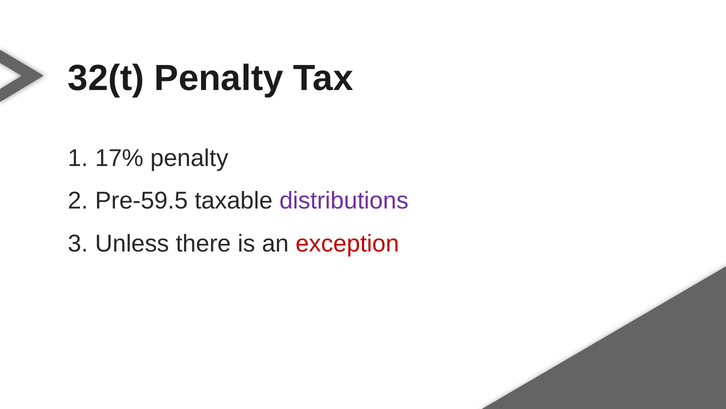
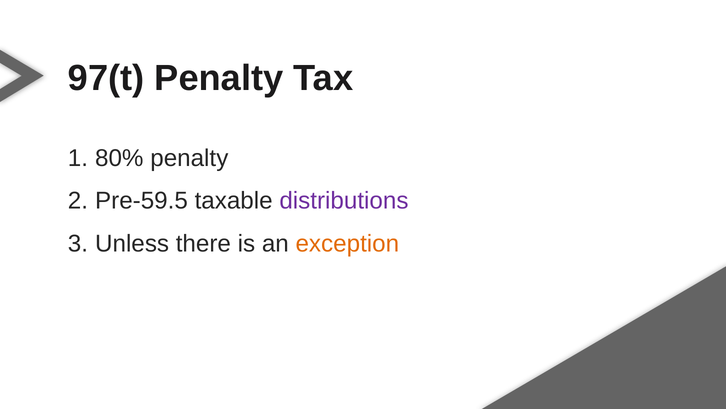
32(t: 32(t -> 97(t
17%: 17% -> 80%
exception colour: red -> orange
